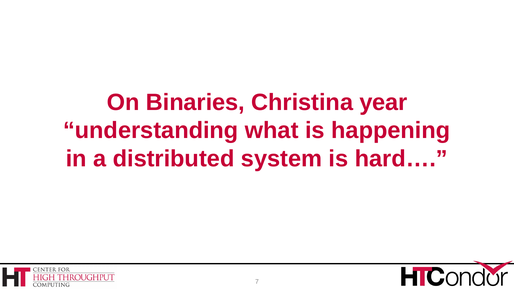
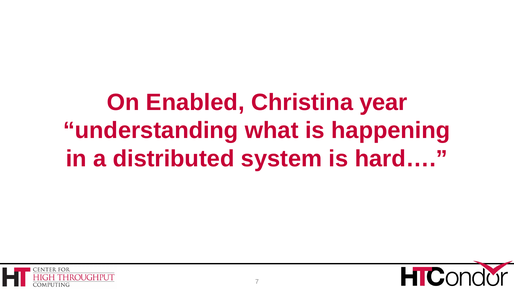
Binaries: Binaries -> Enabled
